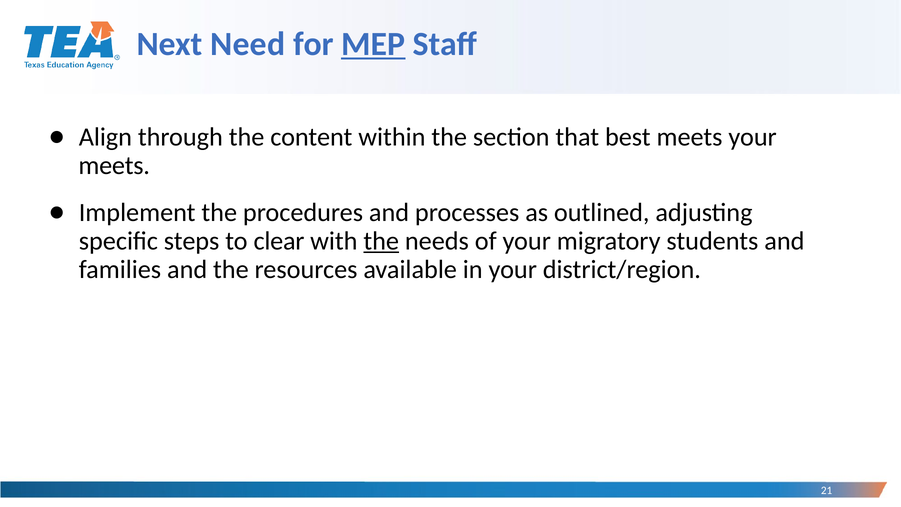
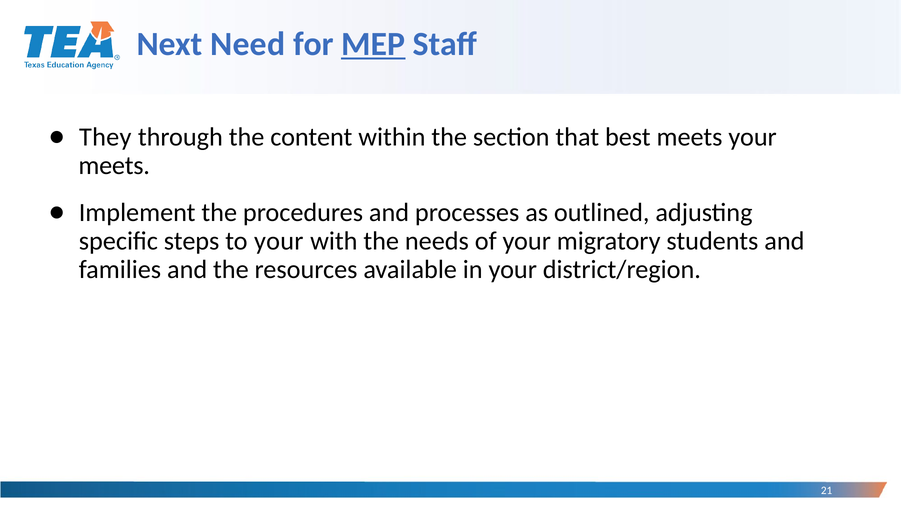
Align: Align -> They
to clear: clear -> your
the at (381, 241) underline: present -> none
